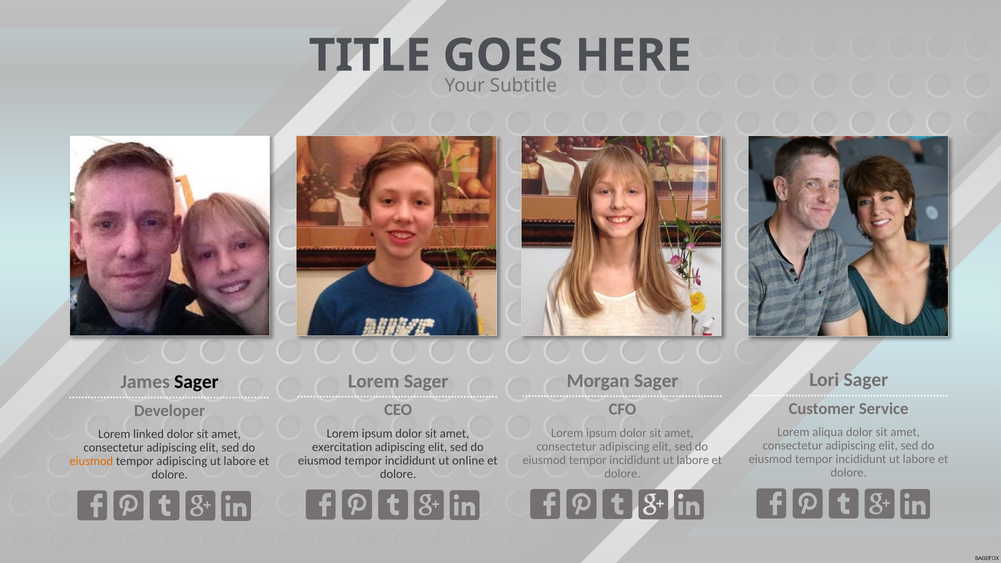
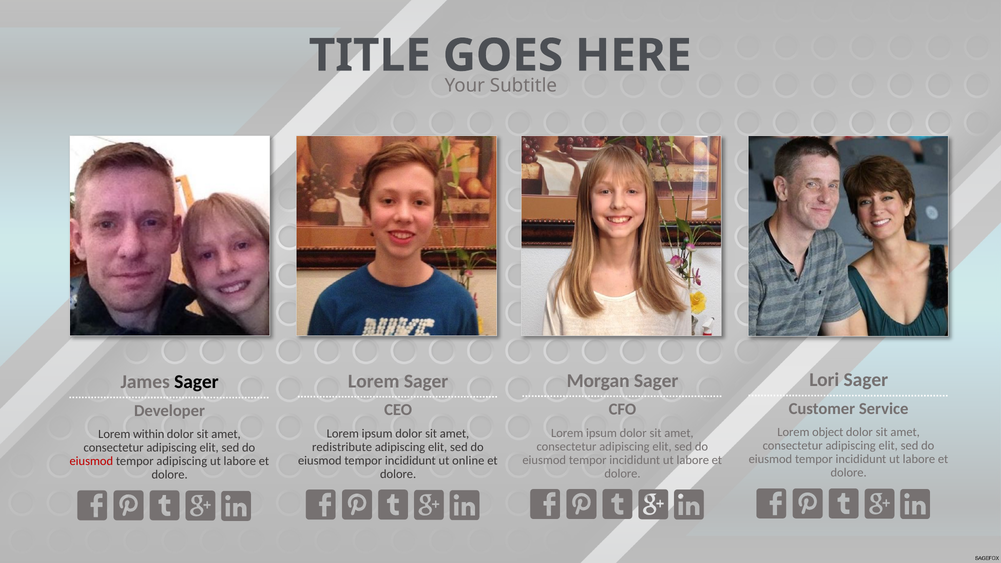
aliqua: aliqua -> object
linked: linked -> within
exercitation: exercitation -> redistribute
eiusmod at (91, 461) colour: orange -> red
